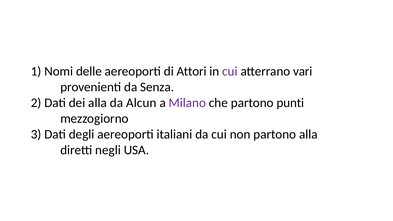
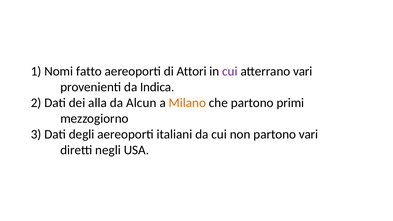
delle: delle -> fatto
Senza: Senza -> Indica
Milano colour: purple -> orange
punti: punti -> primi
partono alla: alla -> vari
